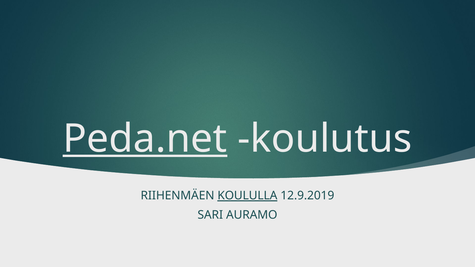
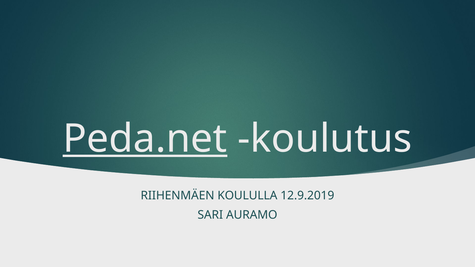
KOULULLA underline: present -> none
